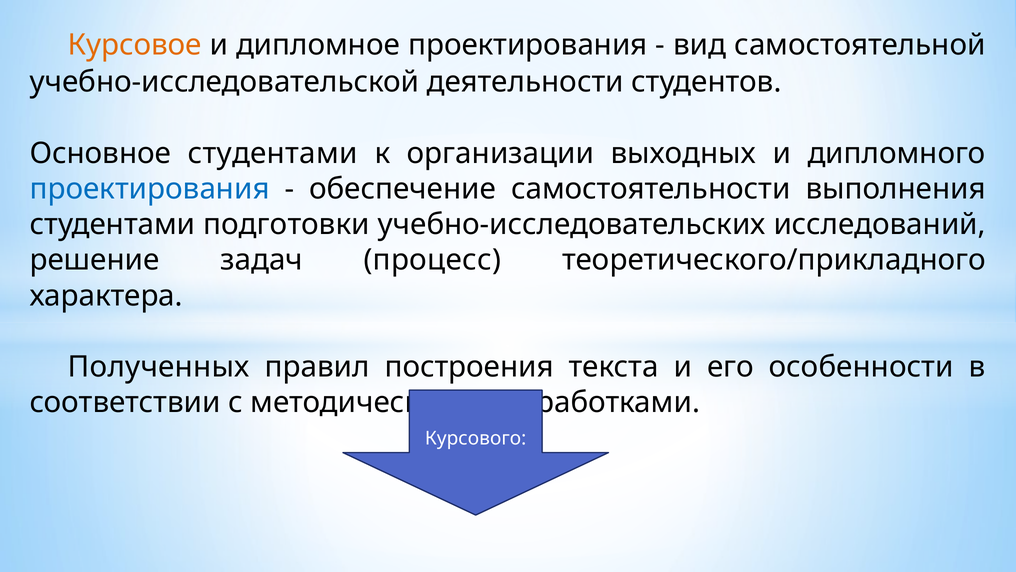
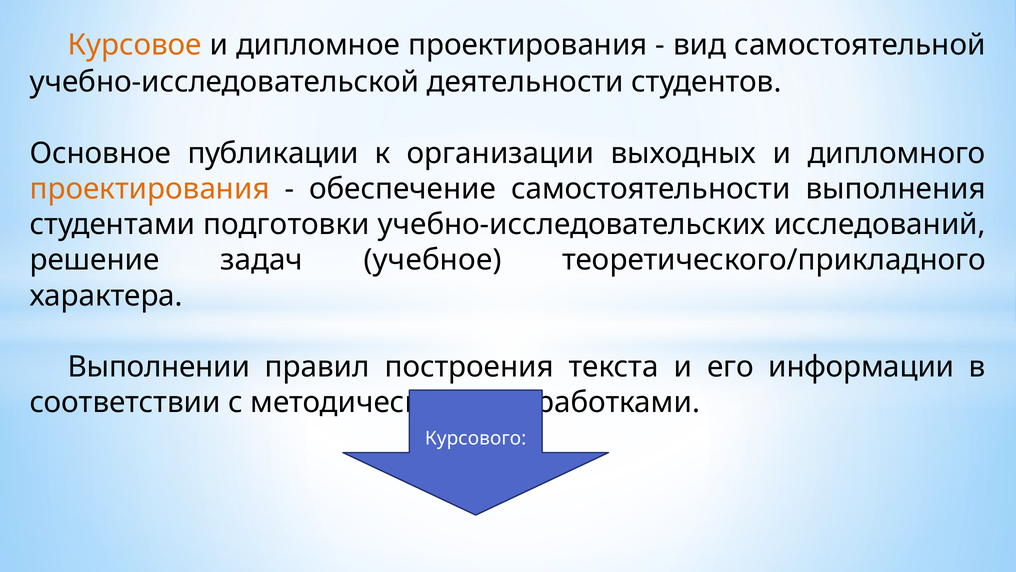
Основное студентами: студентами -> публикации
проектирования at (150, 189) colour: blue -> orange
процесс: процесс -> учебное
Полученных: Полученных -> Выполнении
особенности: особенности -> информации
